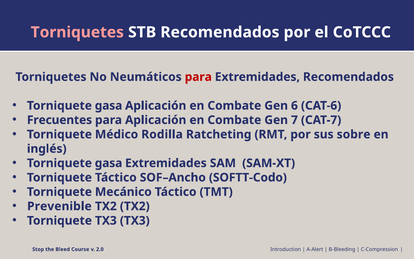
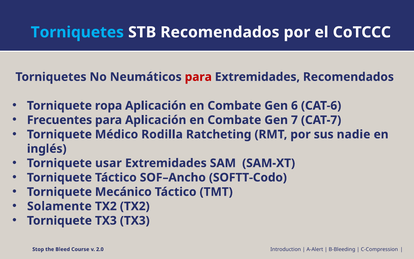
Torniquetes at (77, 32) colour: pink -> light blue
gasa at (109, 106): gasa -> ropa
sobre: sobre -> nadie
gasa at (109, 163): gasa -> usar
Prevenible: Prevenible -> Solamente
